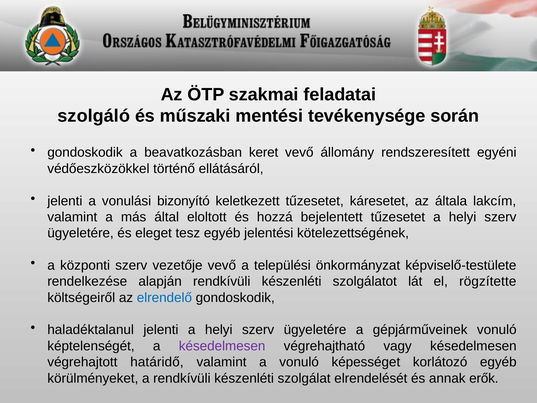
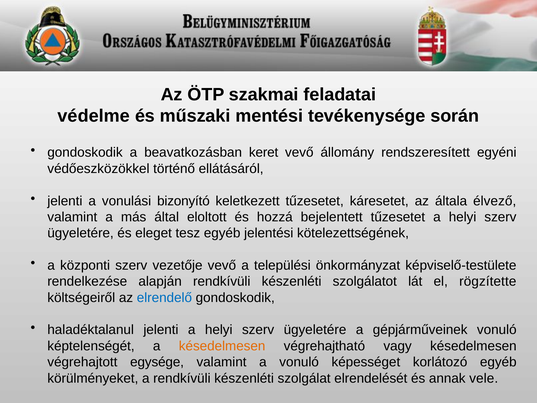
szolgáló: szolgáló -> védelme
lakcím: lakcím -> élvező
késedelmesen at (222, 346) colour: purple -> orange
határidő: határidő -> egysége
erők: erők -> vele
